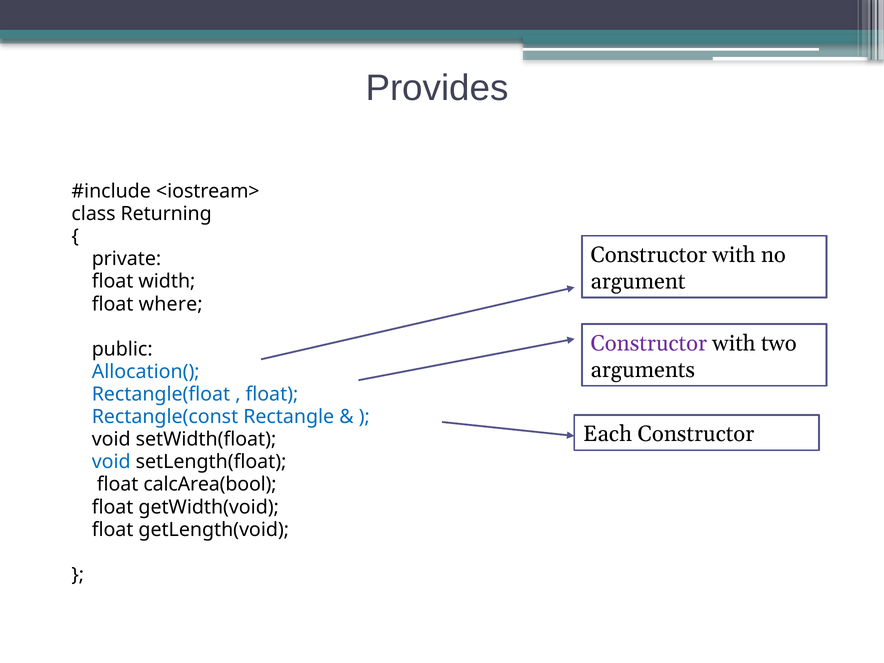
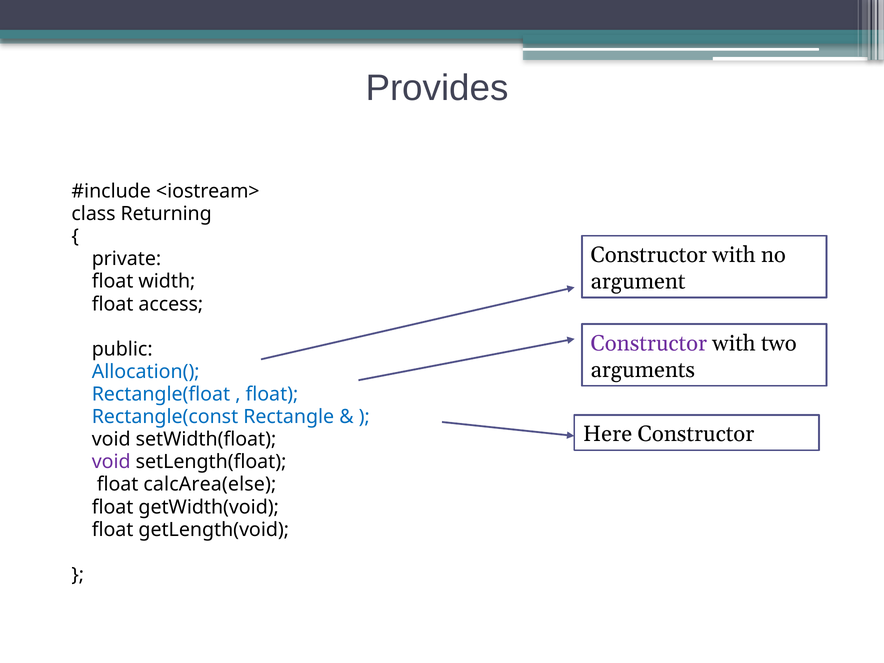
where: where -> access
Each: Each -> Here
void at (111, 462) colour: blue -> purple
calcArea(bool: calcArea(bool -> calcArea(else
